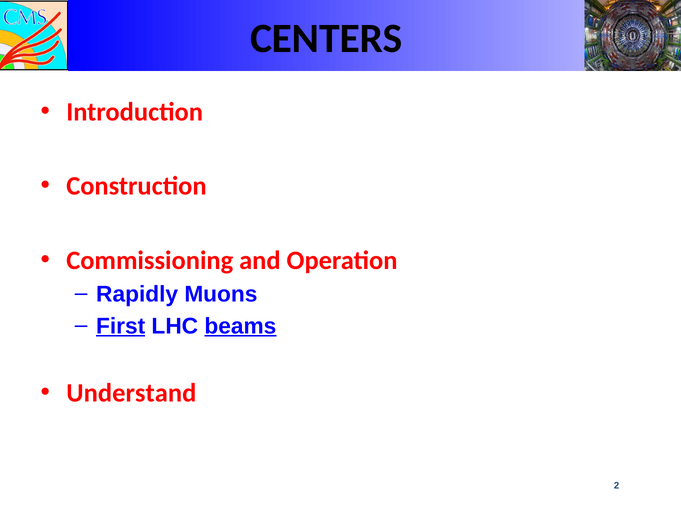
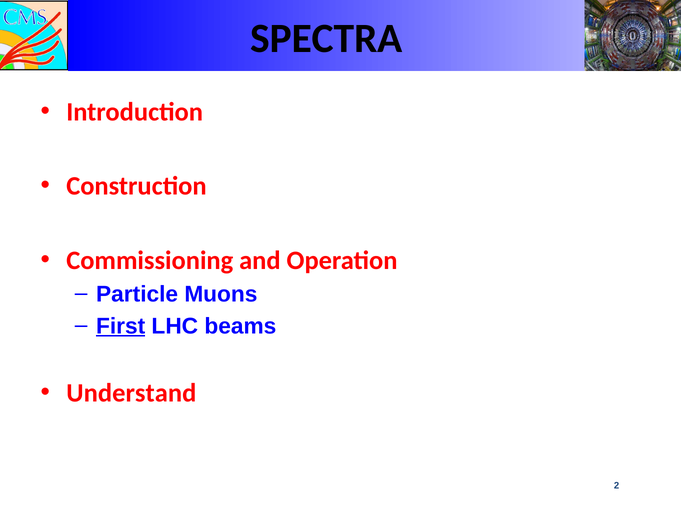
CENTERS: CENTERS -> SPECTRA
Rapidly: Rapidly -> Particle
beams underline: present -> none
